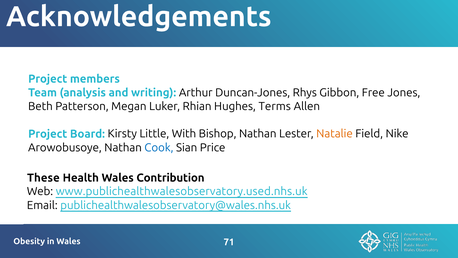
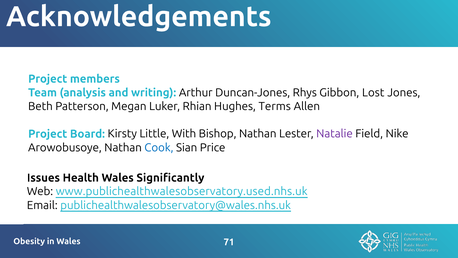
Free: Free -> Lost
Natalie colour: orange -> purple
These: These -> Issues
Contribution: Contribution -> Significantly
